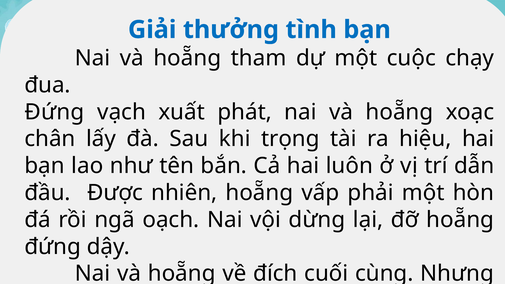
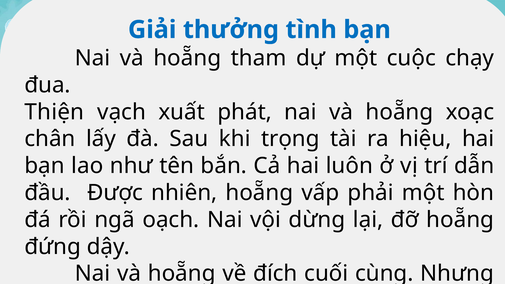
Đứng at (54, 112): Đứng -> Thiện
